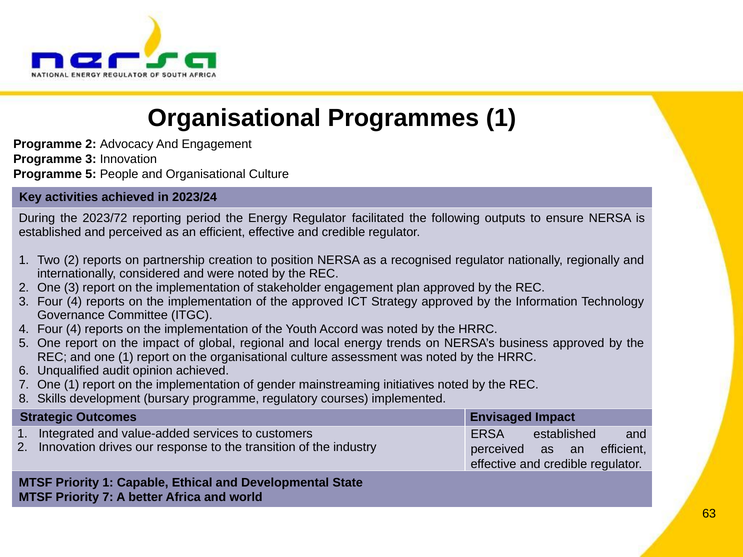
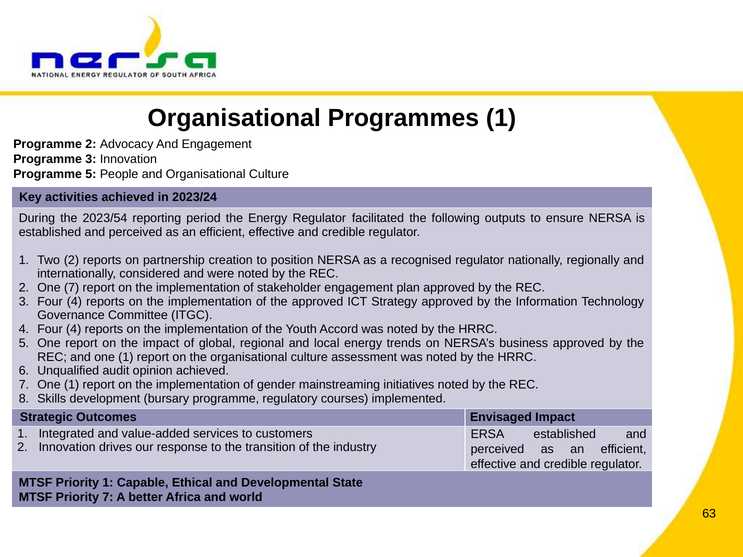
2023/72: 2023/72 -> 2023/54
One 3: 3 -> 7
